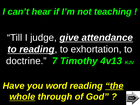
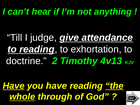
teaching: teaching -> anything
7: 7 -> 2
Have at (14, 86) underline: none -> present
you word: word -> have
